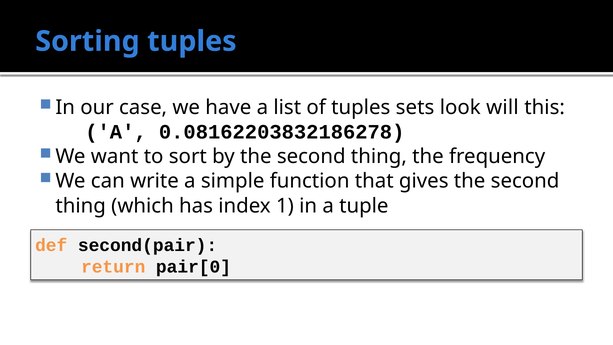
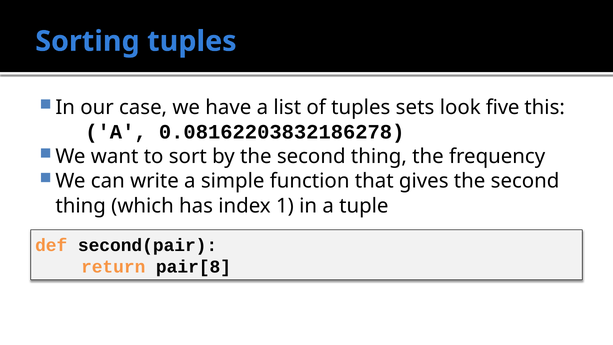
will: will -> five
pair[0: pair[0 -> pair[8
